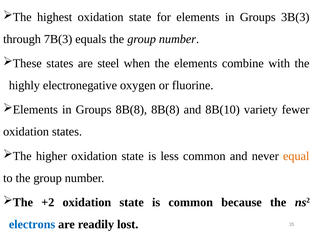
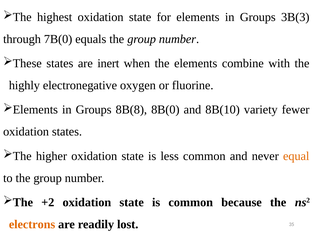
7B(3: 7B(3 -> 7B(0
steel: steel -> inert
8B(8 8B(8: 8B(8 -> 8B(0
electrons colour: blue -> orange
